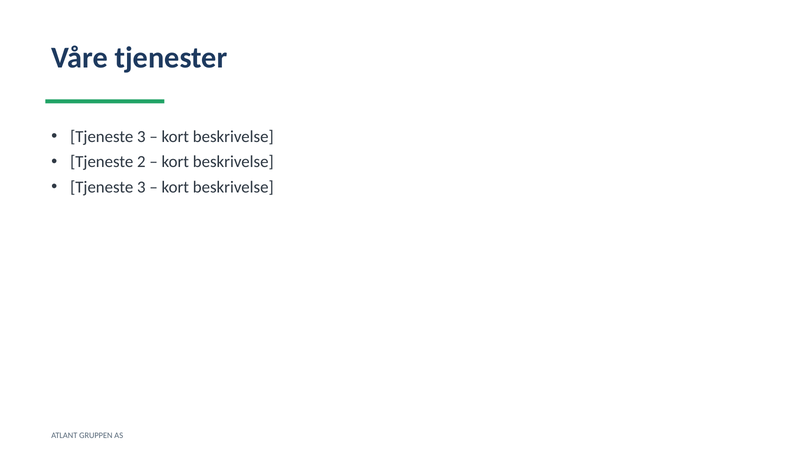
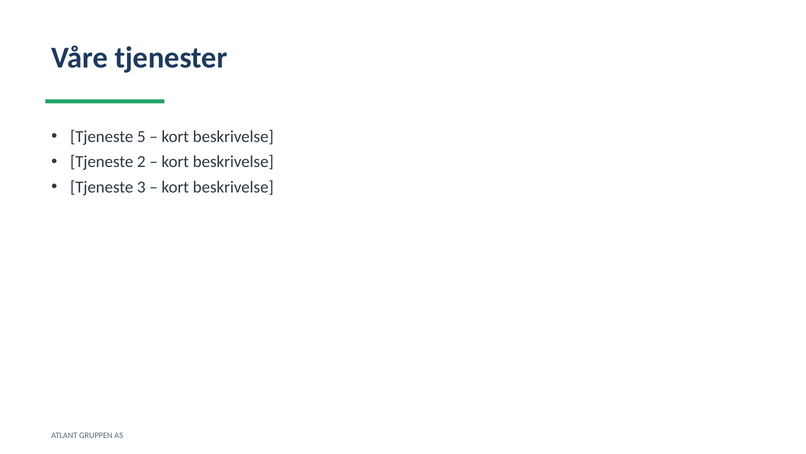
3 at (141, 137): 3 -> 5
